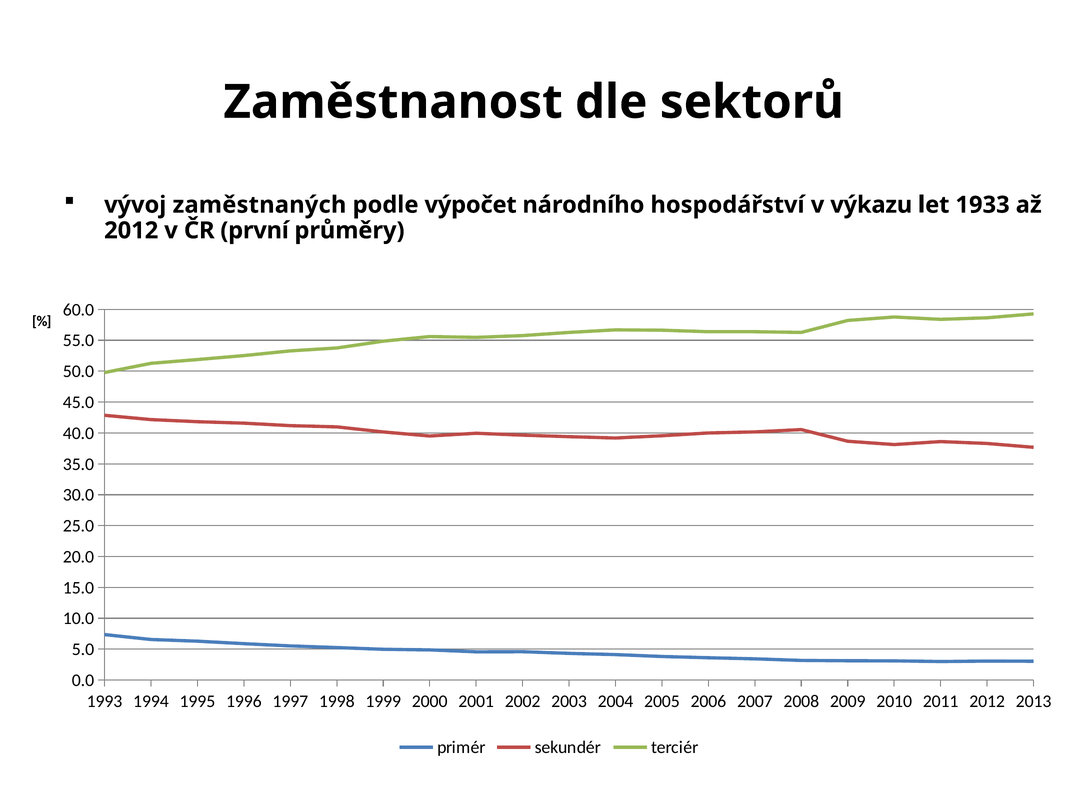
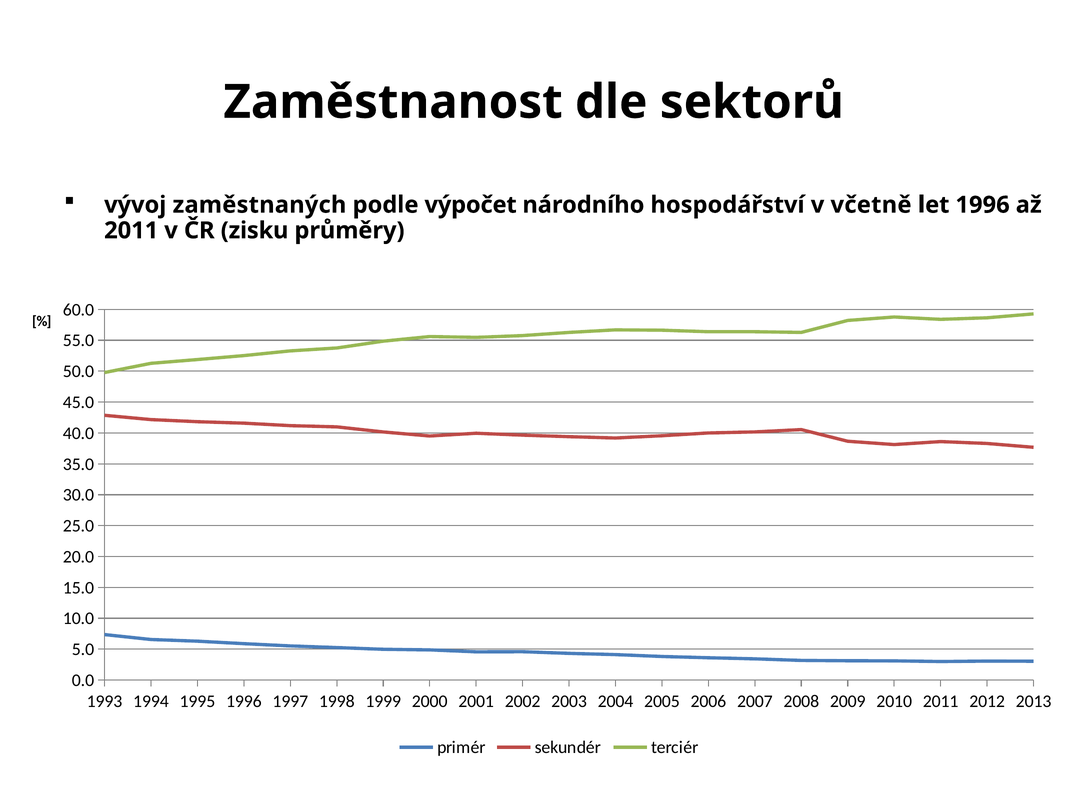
výkazu: výkazu -> včetně
let 1933: 1933 -> 1996
2012 at (131, 230): 2012 -> 2011
první: první -> zisku
